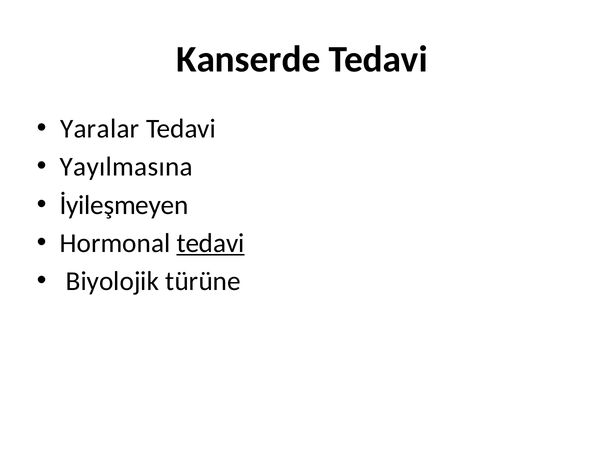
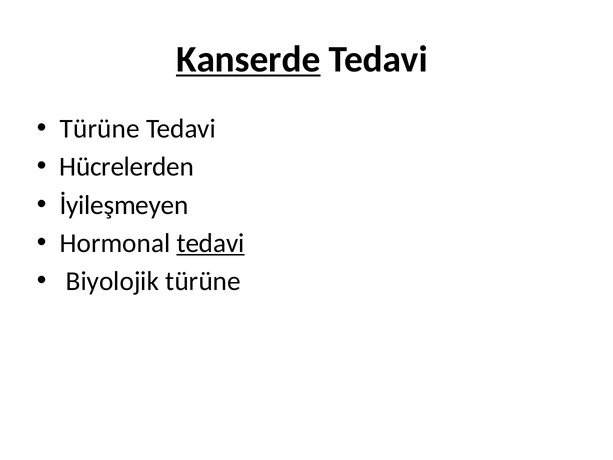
Kanserde underline: none -> present
Yaralar at (100, 129): Yaralar -> Türüne
Yayılmasına: Yayılmasına -> Hücrelerden
